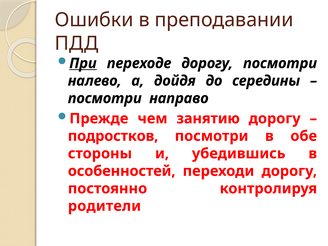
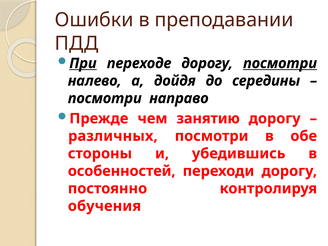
посмотри at (280, 63) underline: none -> present
подростков: подростков -> различных
родители: родители -> обучения
